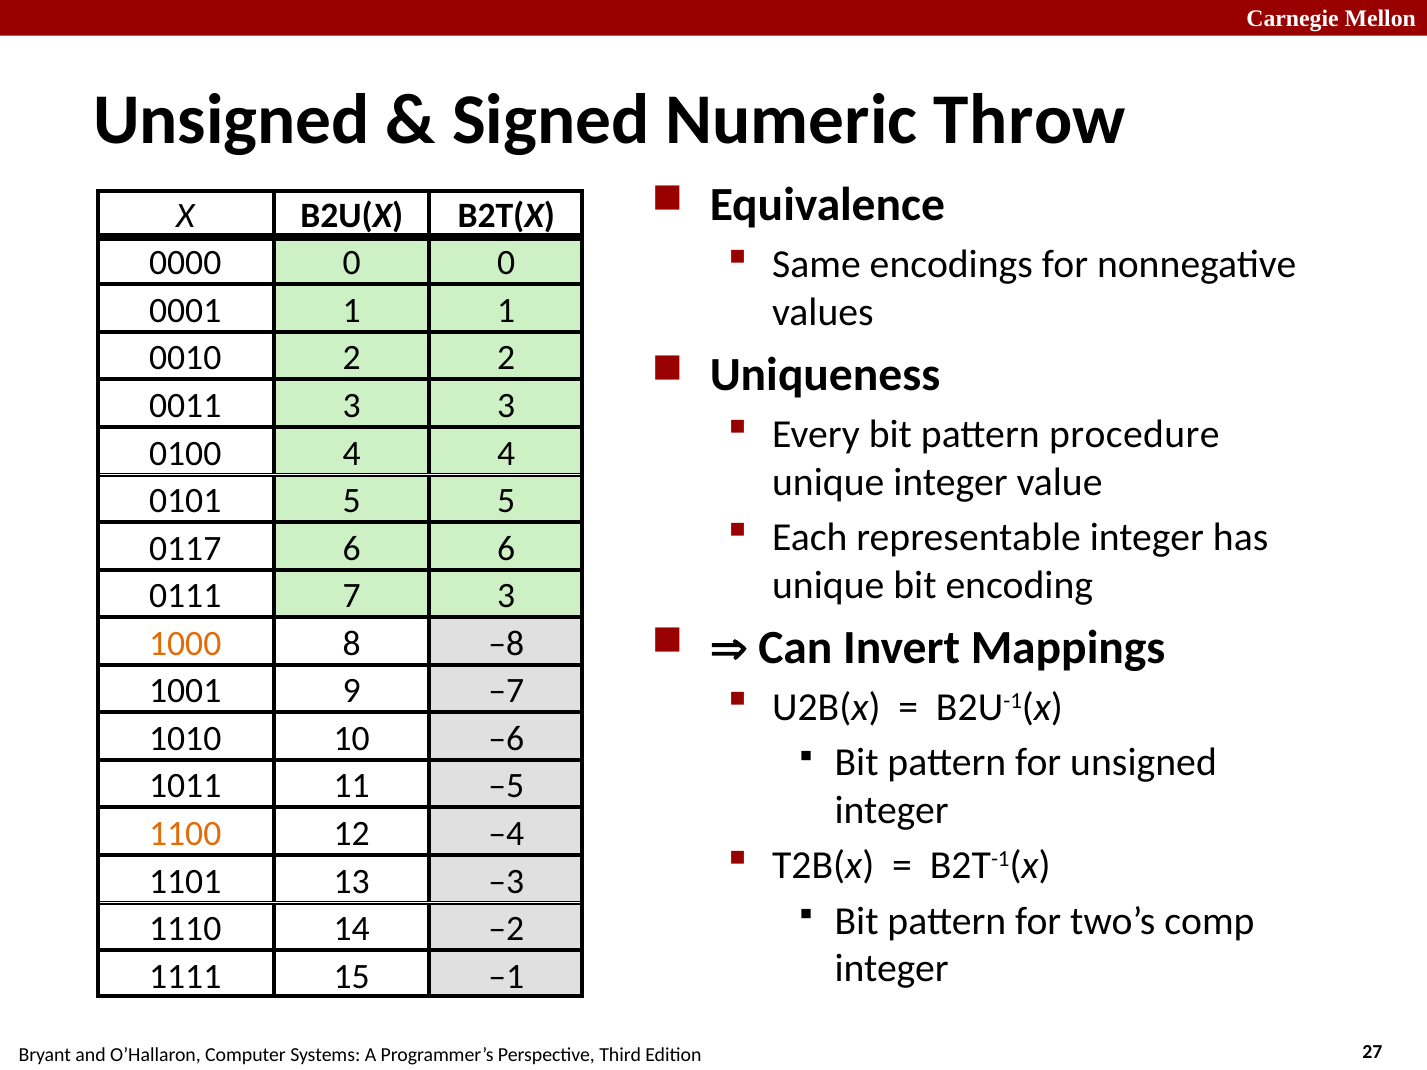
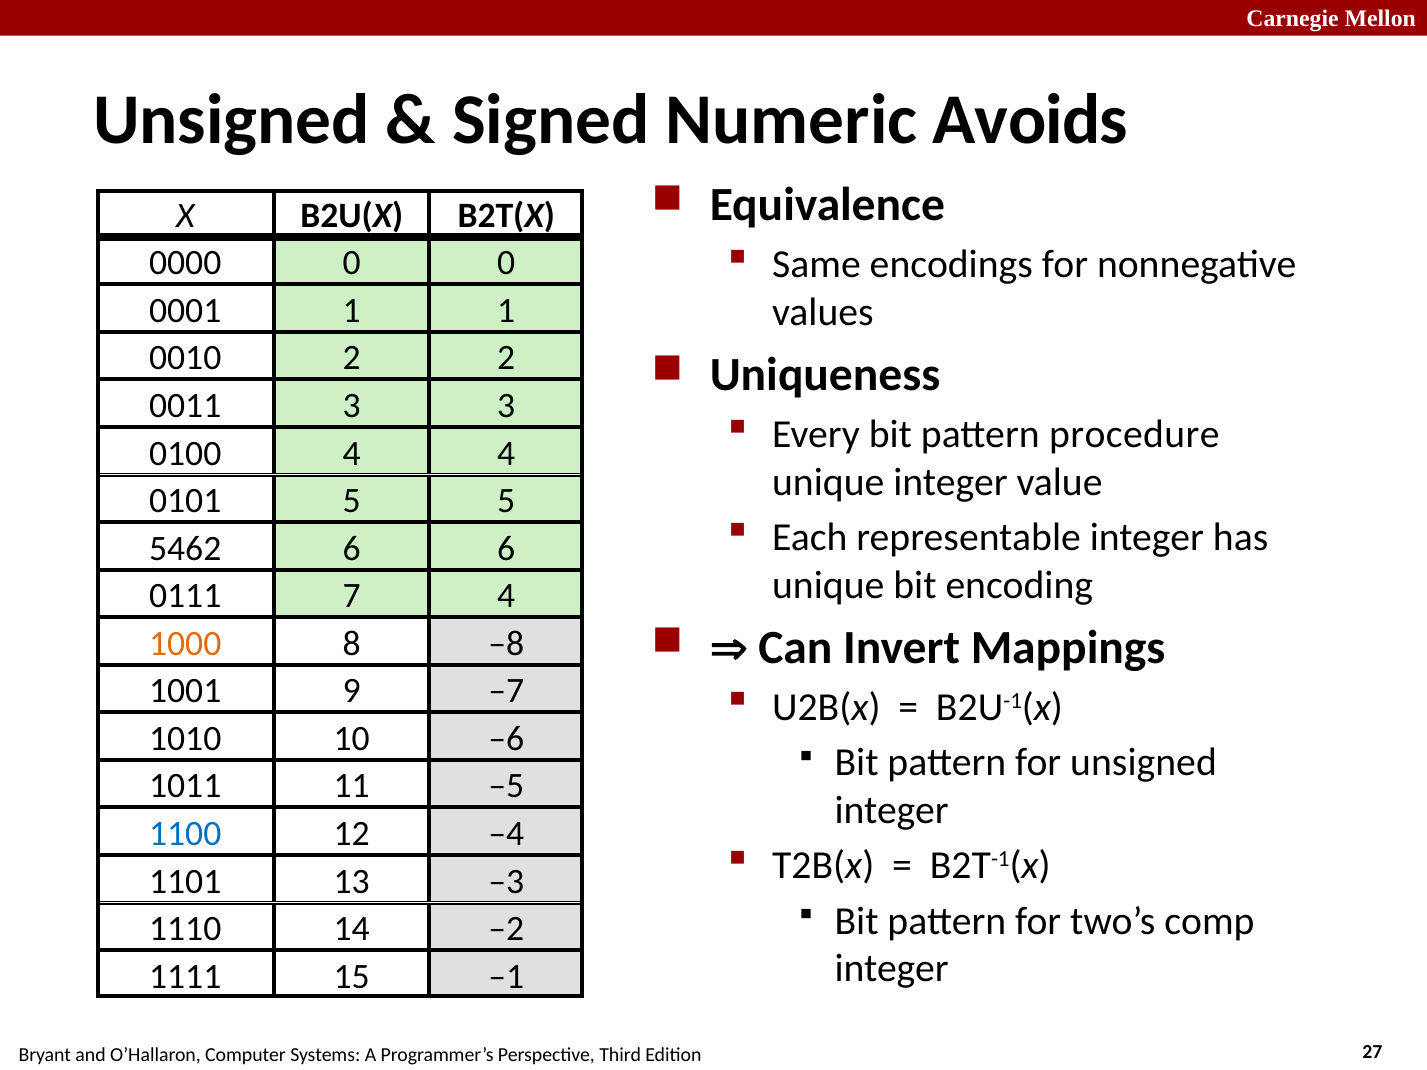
Throw: Throw -> Avoids
0117: 0117 -> 5462
0111 3: 3 -> 4
1100 colour: orange -> blue
